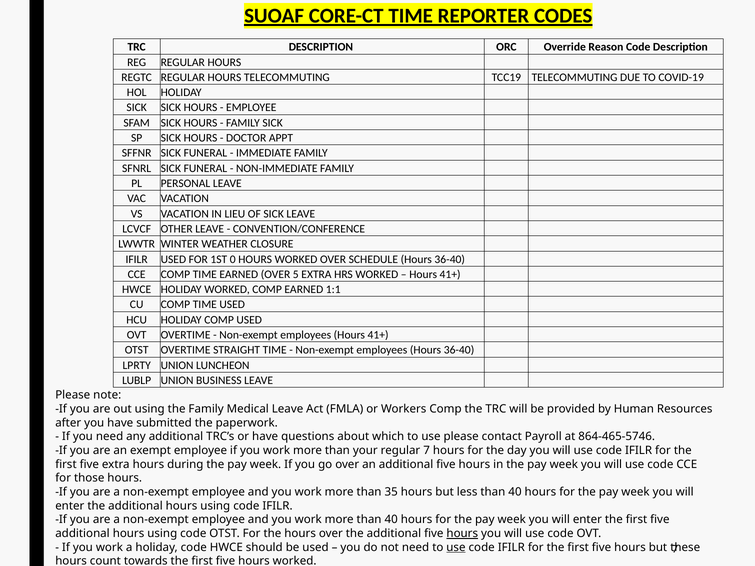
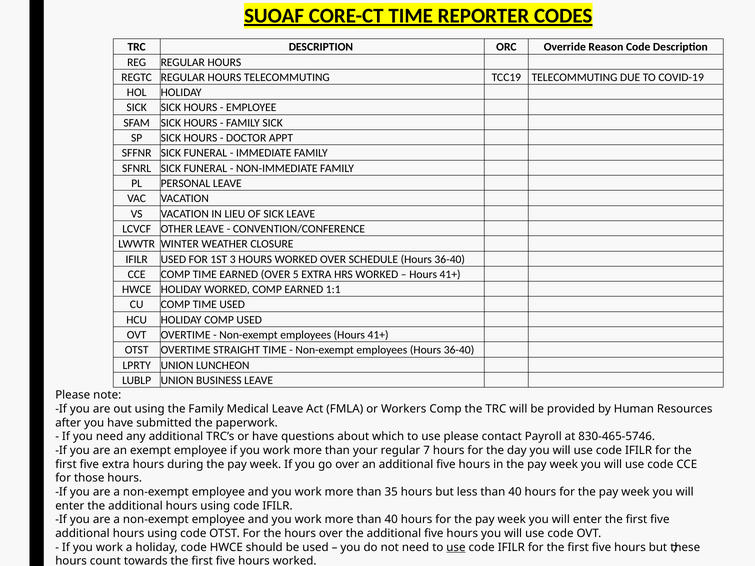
0: 0 -> 3
864-465-5746: 864-465-5746 -> 830-465-5746
hours at (462, 534) underline: present -> none
